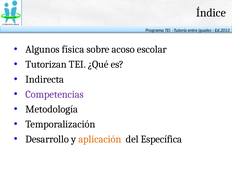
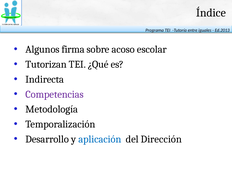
física: física -> firma
aplicación colour: orange -> blue
Específica: Específica -> Dirección
